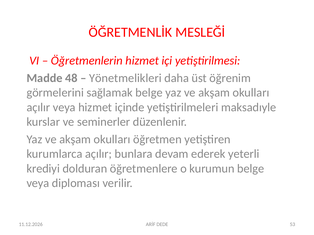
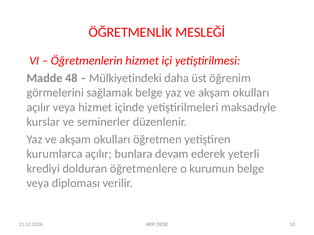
Yönetmelikleri: Yönetmelikleri -> Mülkiyetindeki
